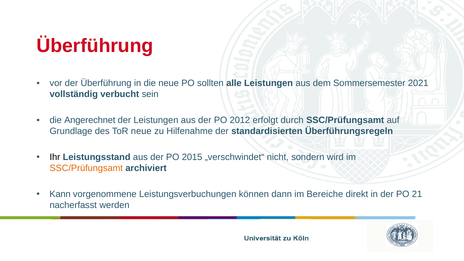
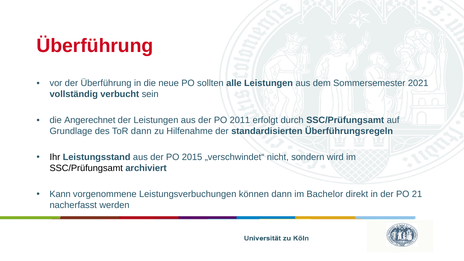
2012: 2012 -> 2011
ToR neue: neue -> dann
SSC/Prüfungsamt at (86, 168) colour: orange -> black
Bereiche: Bereiche -> Bachelor
